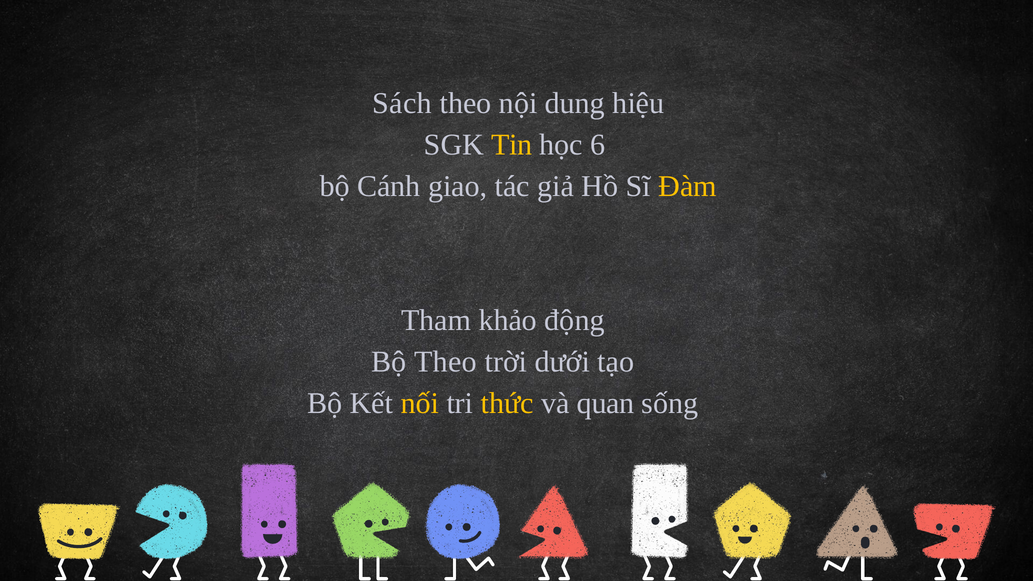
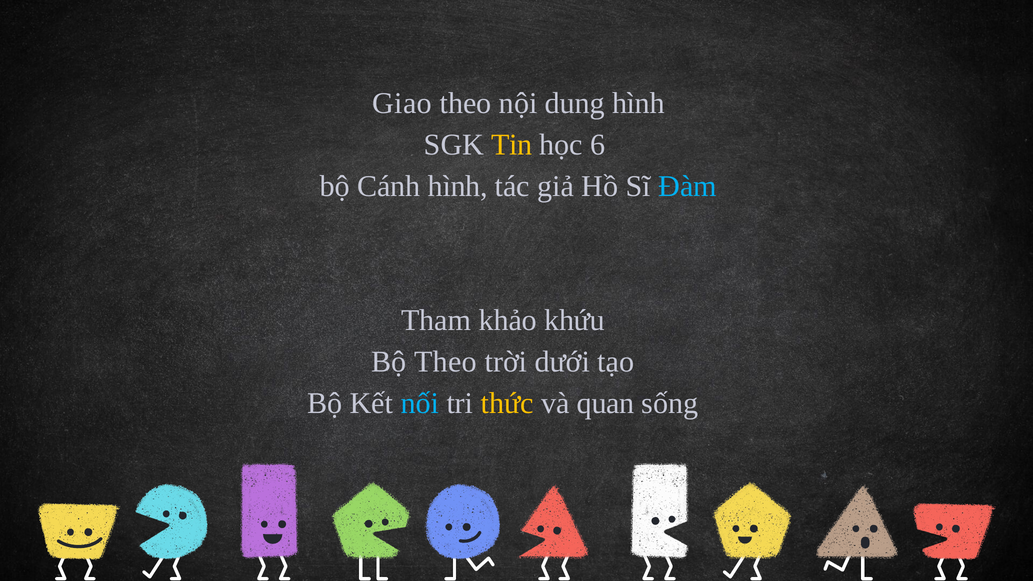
Sách: Sách -> Giao
dung hiệu: hiệu -> hình
Cánh giao: giao -> hình
Đàm colour: yellow -> light blue
động: động -> khứu
nối colour: yellow -> light blue
